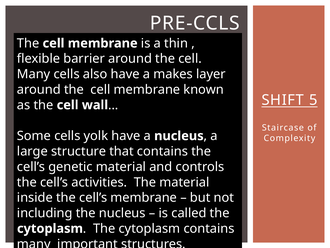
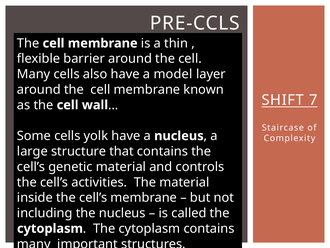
makes: makes -> model
5: 5 -> 7
